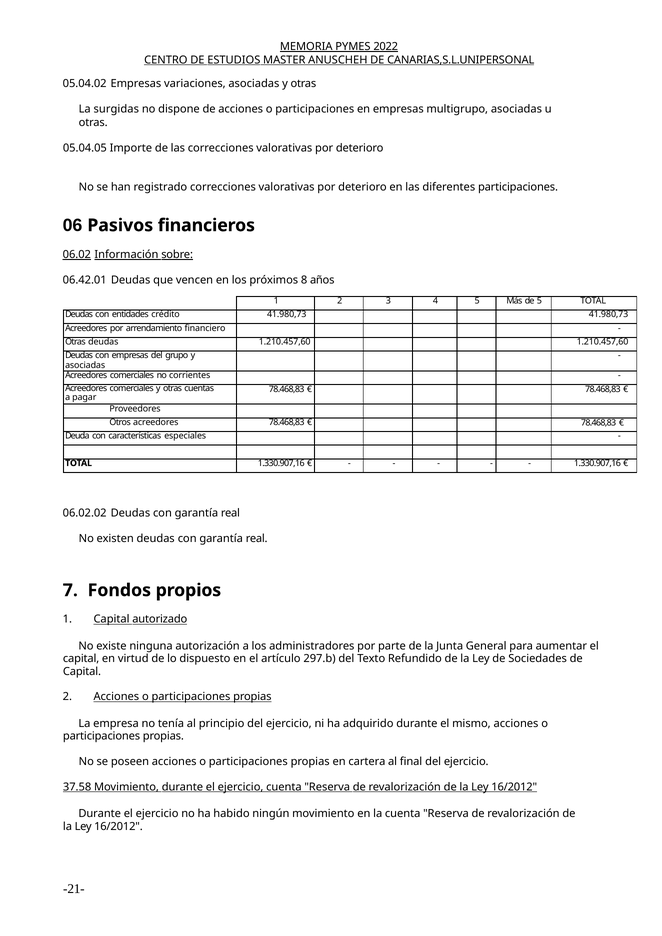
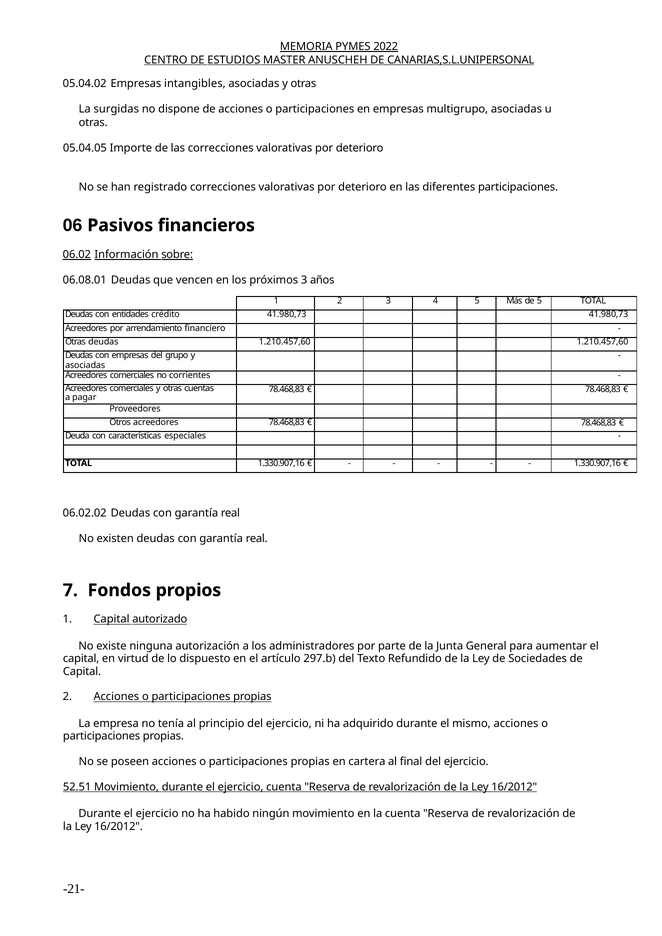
variaciones: variaciones -> intangibles
06.42.01: 06.42.01 -> 06.08.01
próximos 8: 8 -> 3
37.58: 37.58 -> 52.51
